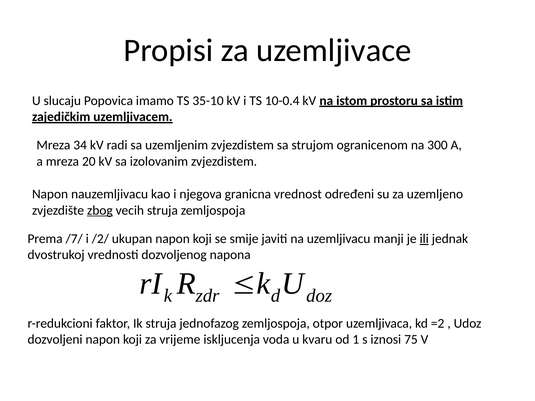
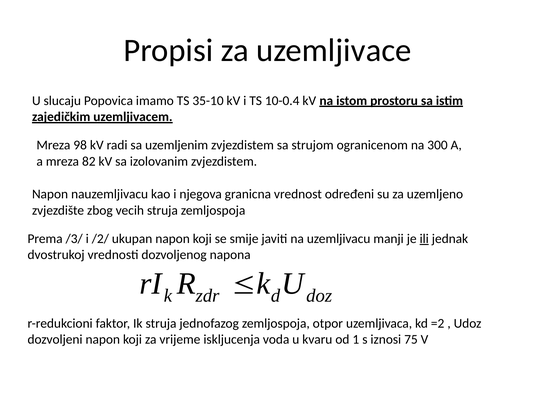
34: 34 -> 98
20: 20 -> 82
zbog underline: present -> none
/7/: /7/ -> /3/
